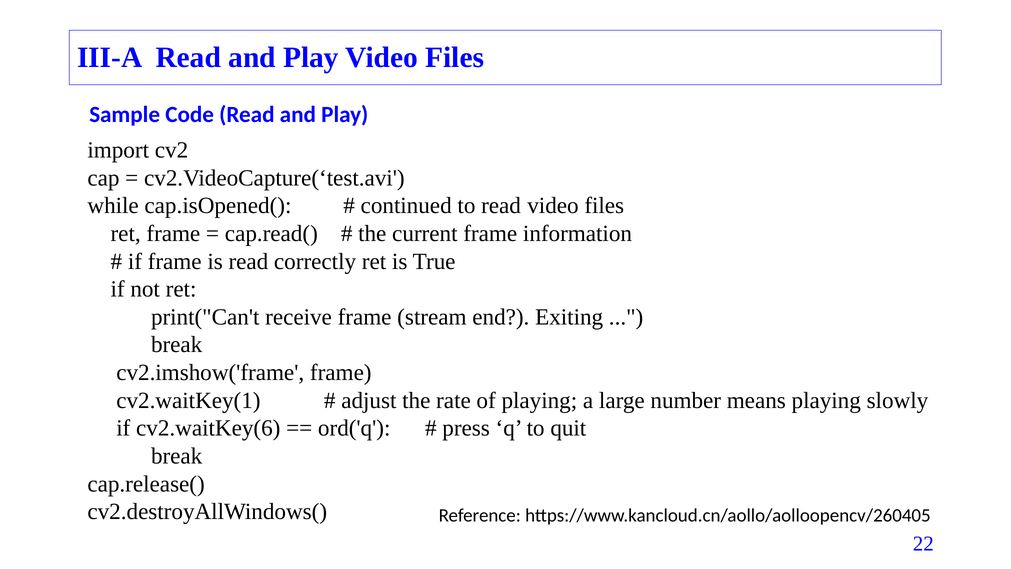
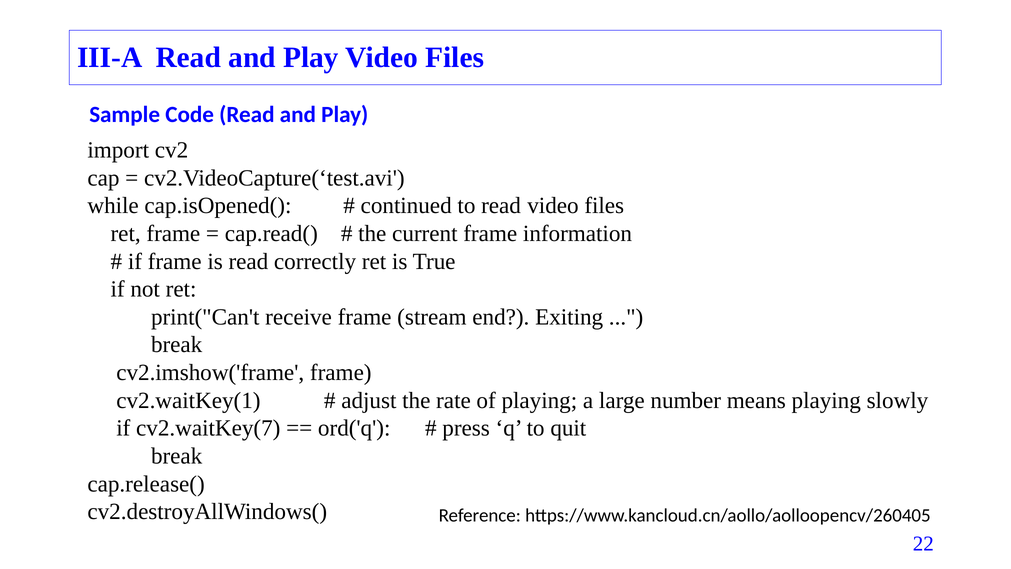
cv2.waitKey(6: cv2.waitKey(6 -> cv2.waitKey(7
